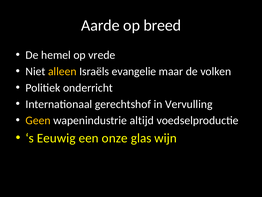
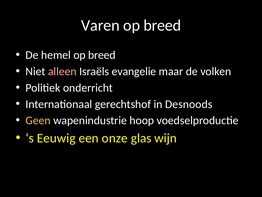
Aarde: Aarde -> Varen
hemel op vrede: vrede -> breed
alleen colour: yellow -> pink
Vervulling: Vervulling -> Desnoods
altijd: altijd -> hoop
